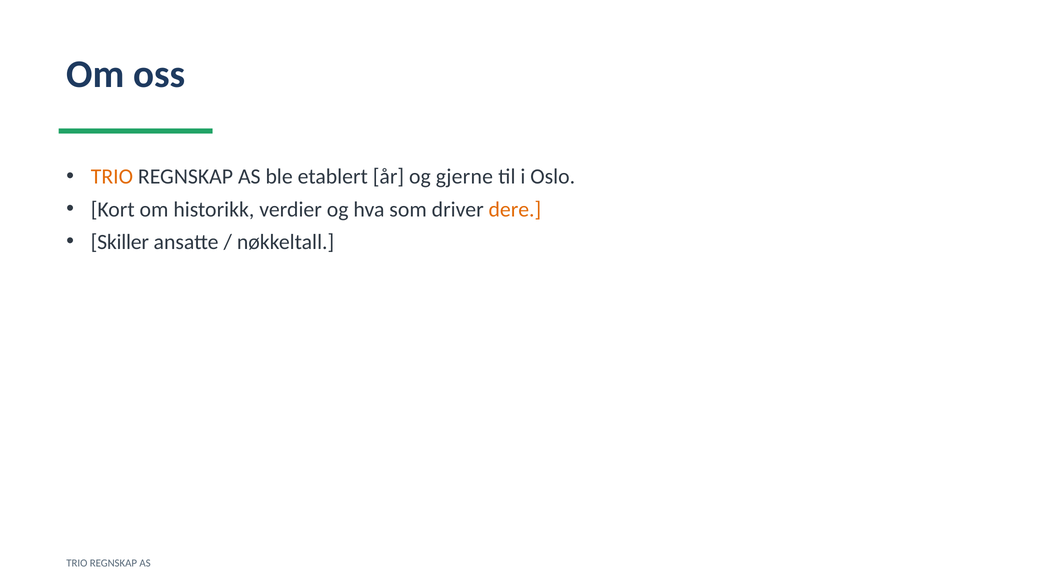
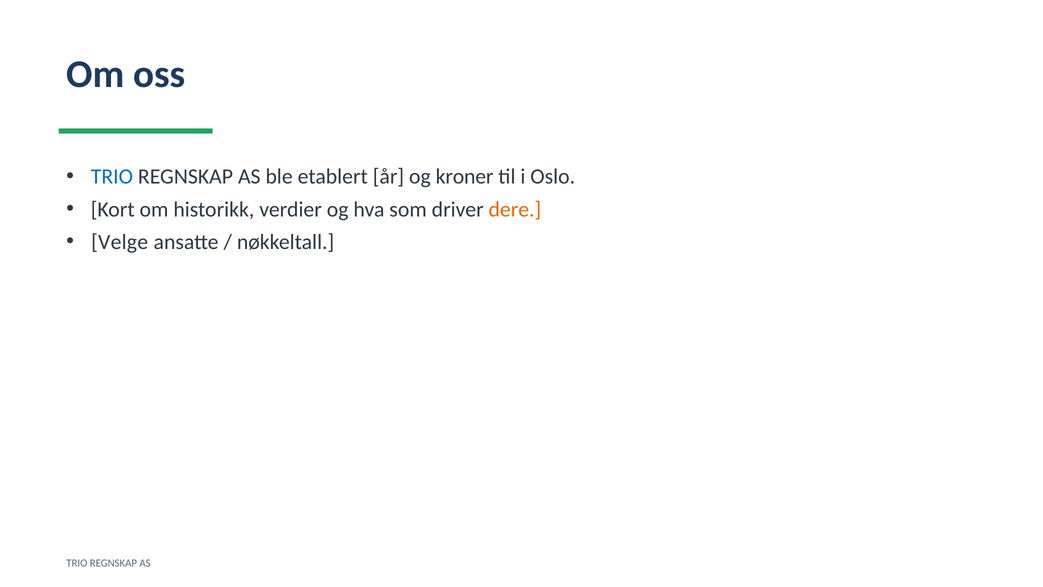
TRIO at (112, 177) colour: orange -> blue
gjerne: gjerne -> kroner
Skiller: Skiller -> Velge
